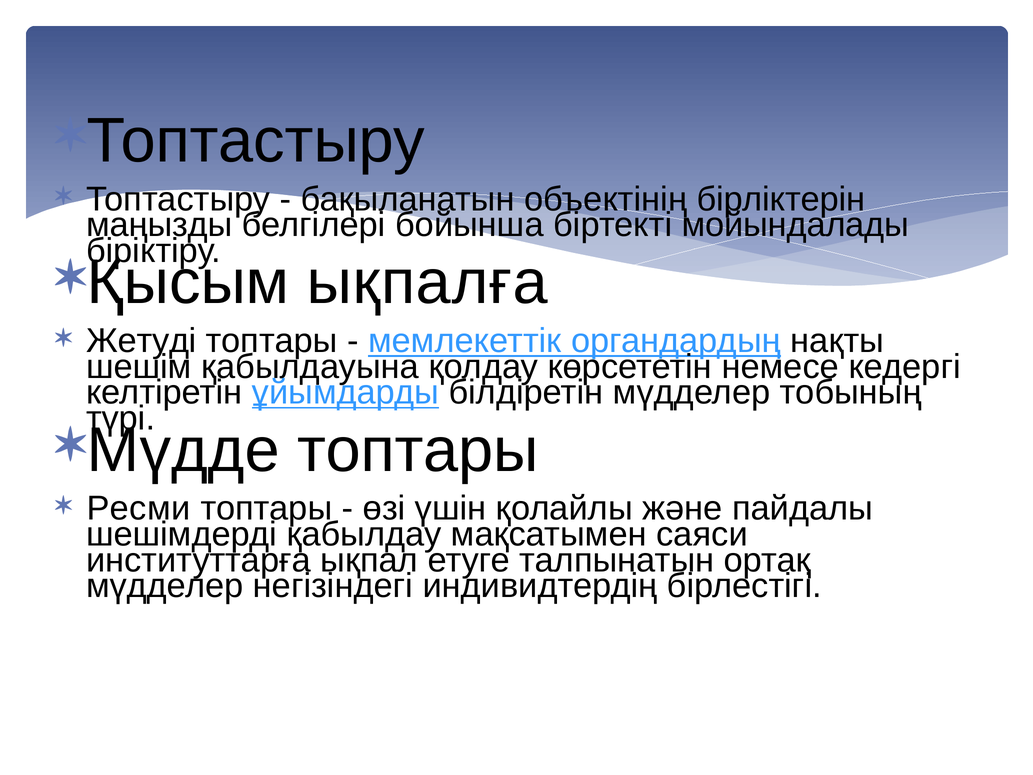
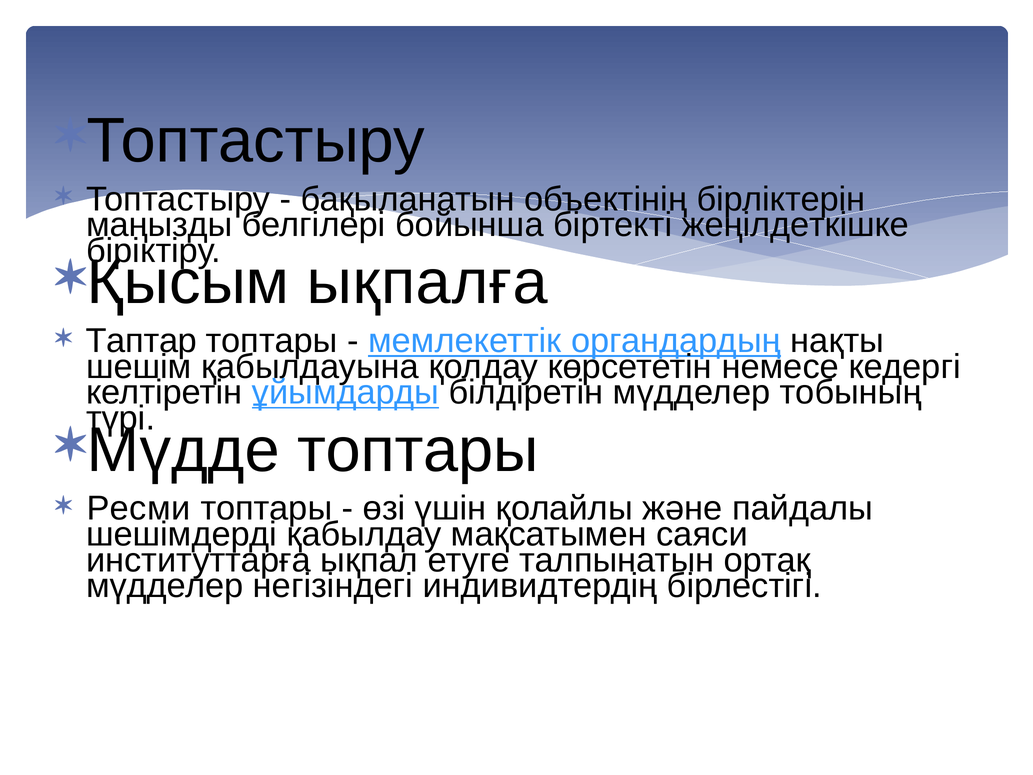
мойындалады: мойындалады -> жеңілдеткішке
Жетуді: Жетуді -> Таптар
